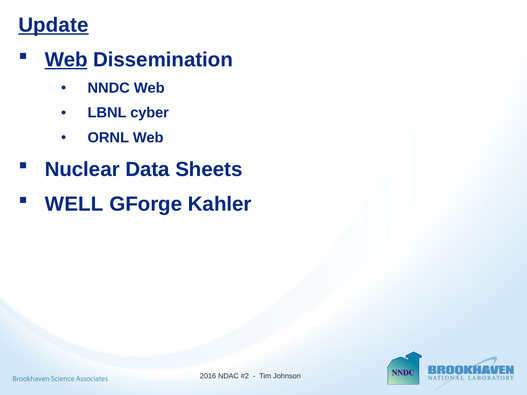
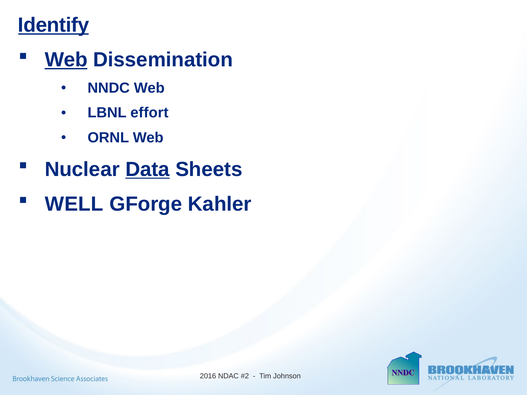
Update: Update -> Identify
cyber: cyber -> effort
Data underline: none -> present
